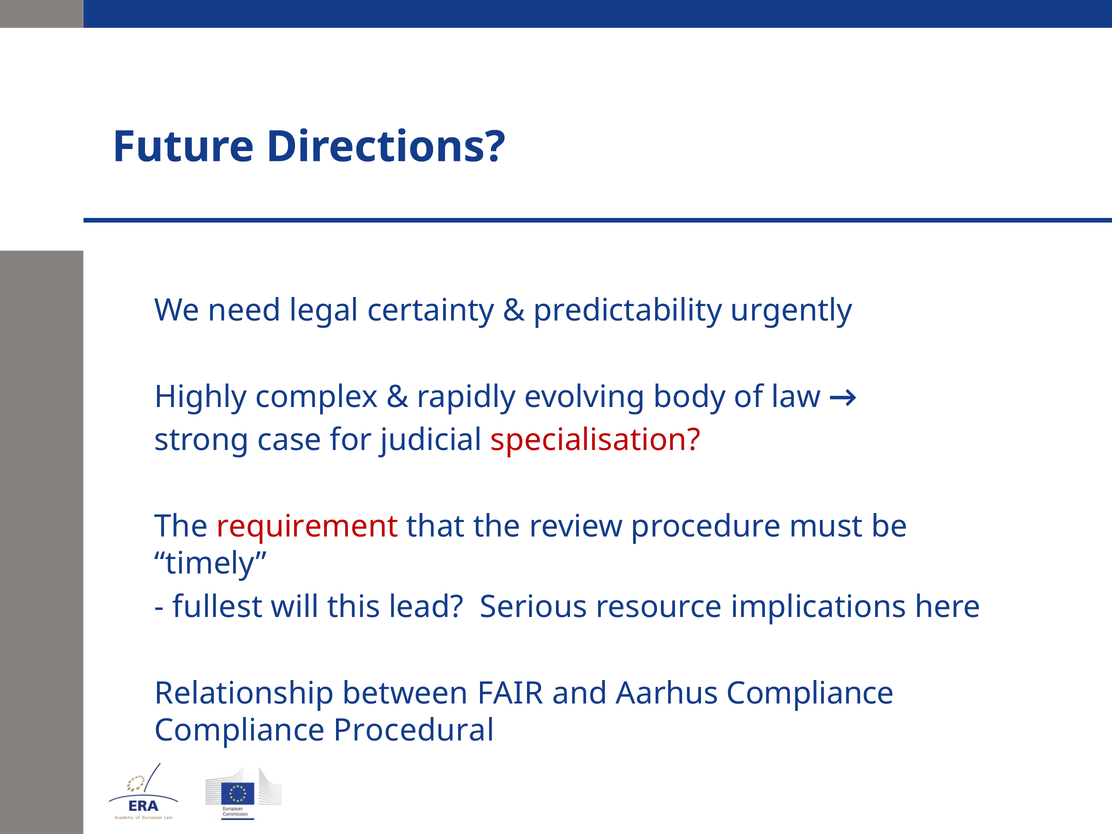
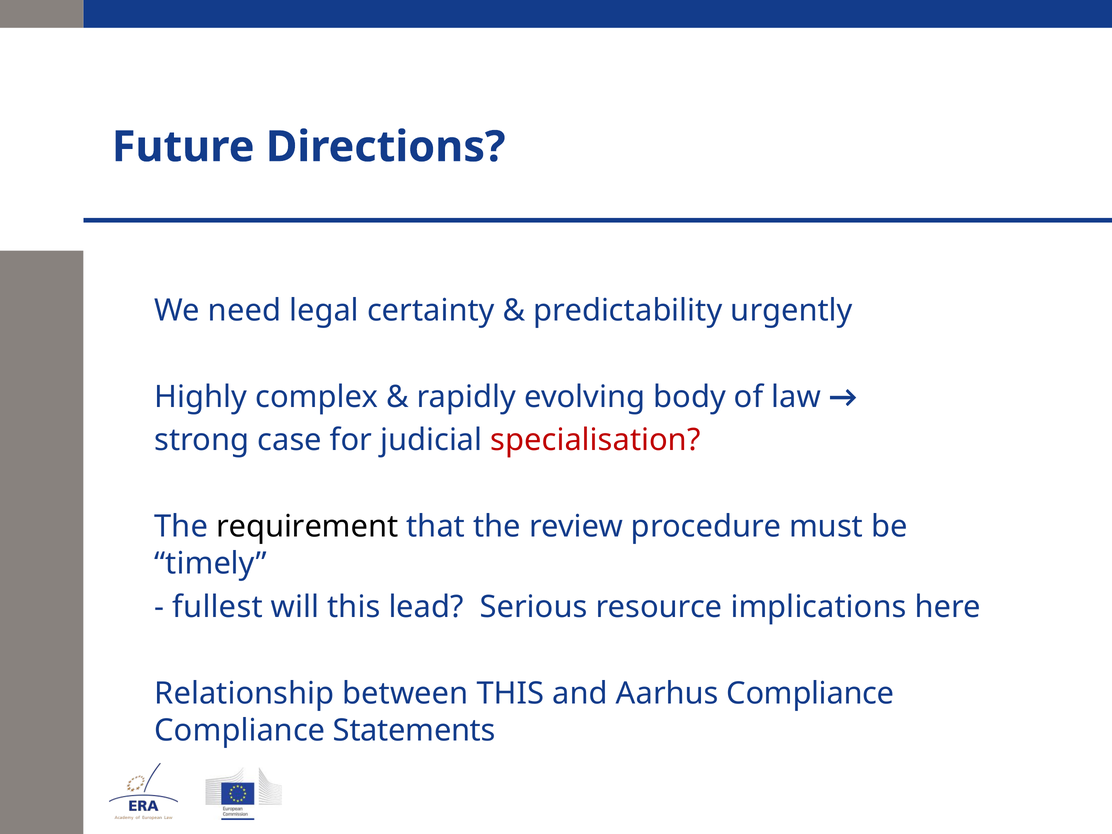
requirement colour: red -> black
between FAIR: FAIR -> THIS
Procedural: Procedural -> Statements
